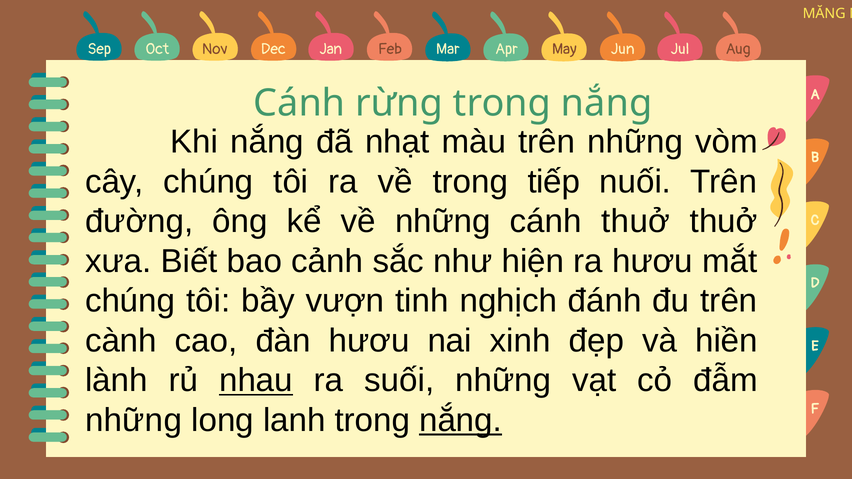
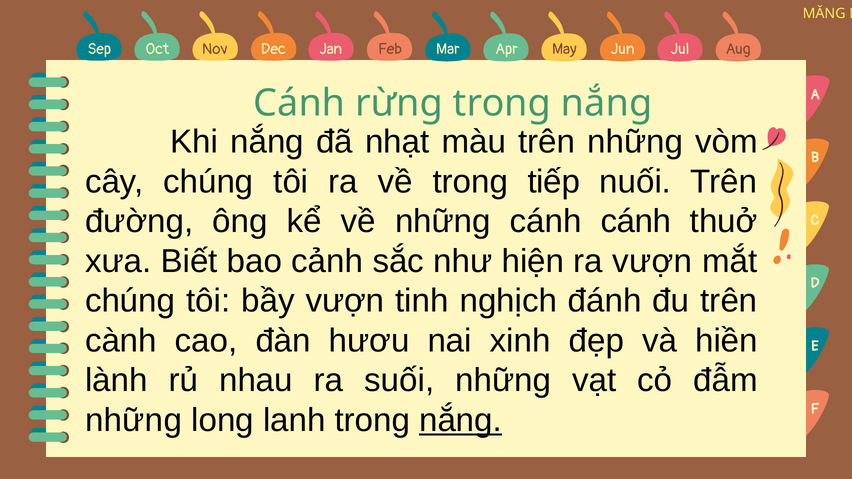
cánh thuở: thuở -> cánh
ra hươu: hươu -> vượn
nhau underline: present -> none
